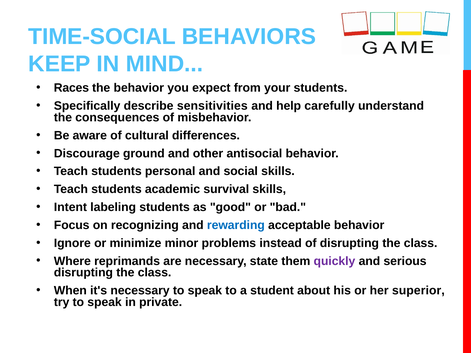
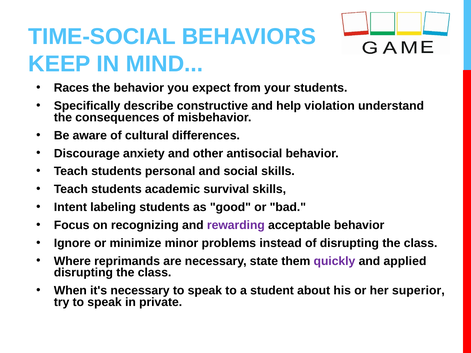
sensitivities: sensitivities -> constructive
carefully: carefully -> violation
ground: ground -> anxiety
rewarding colour: blue -> purple
serious: serious -> applied
